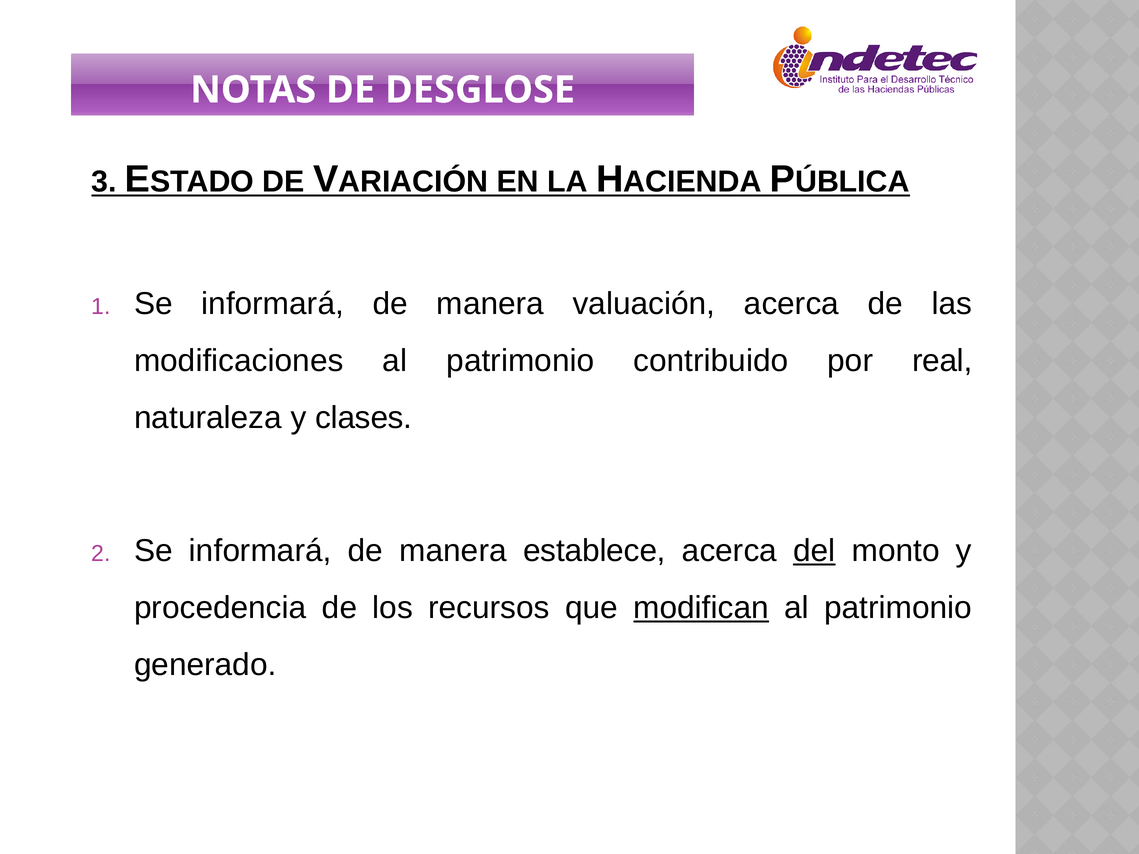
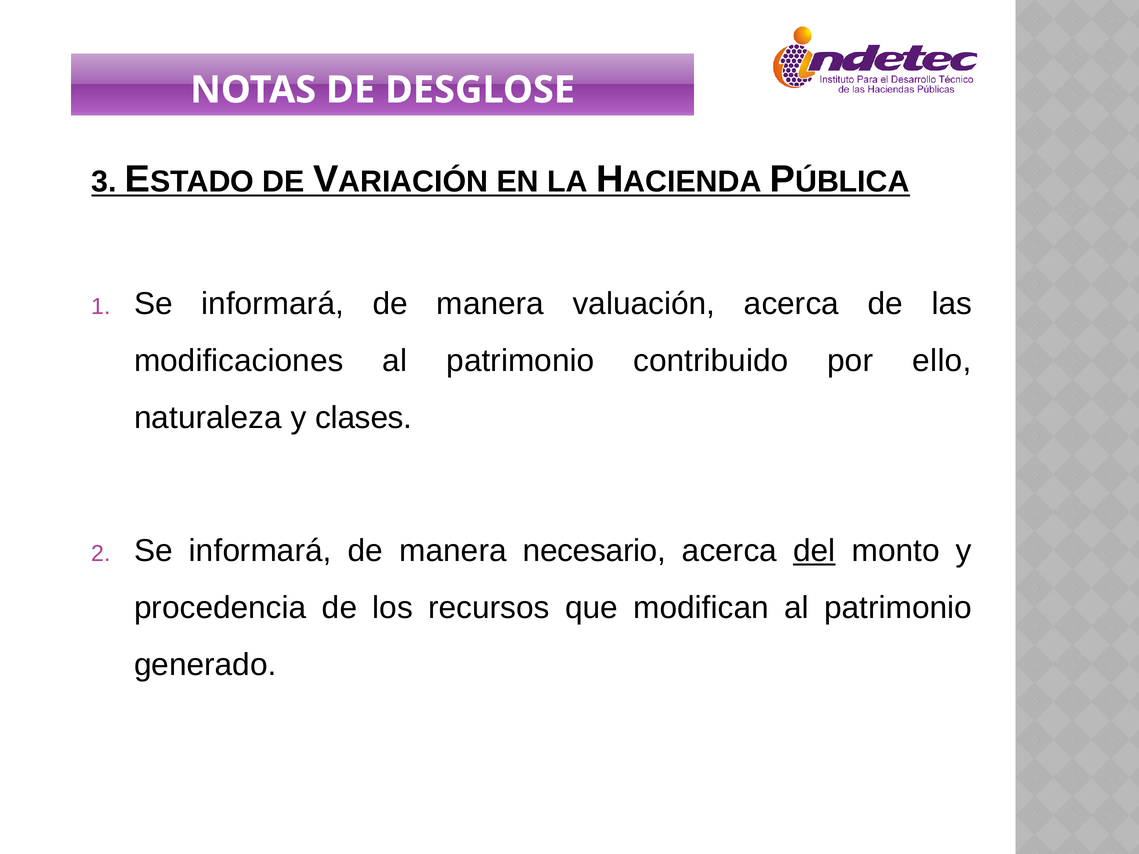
real: real -> ello
establece: establece -> necesario
modifican underline: present -> none
